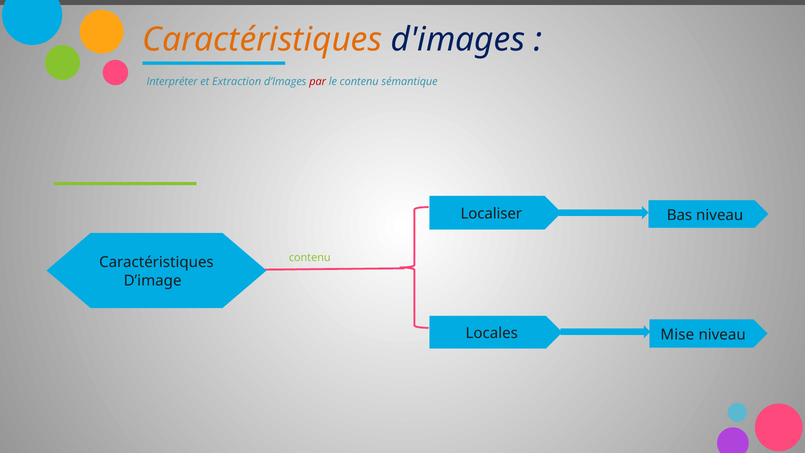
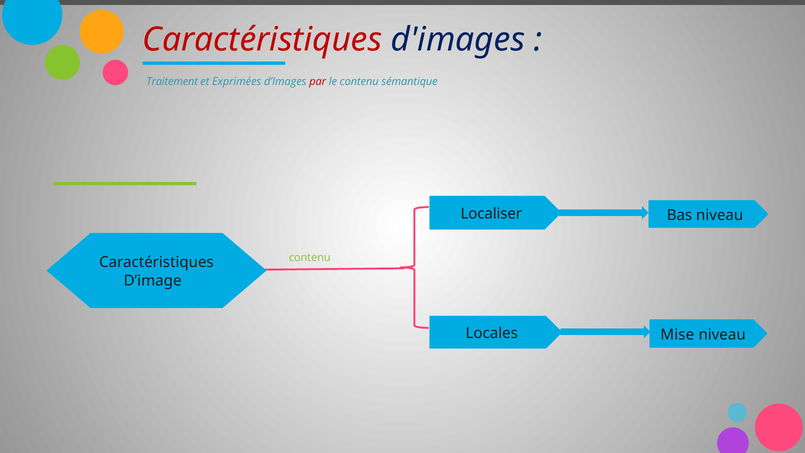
Caractéristiques at (262, 40) colour: orange -> red
Interpréter: Interpréter -> Traitement
Extraction: Extraction -> Exprimées
